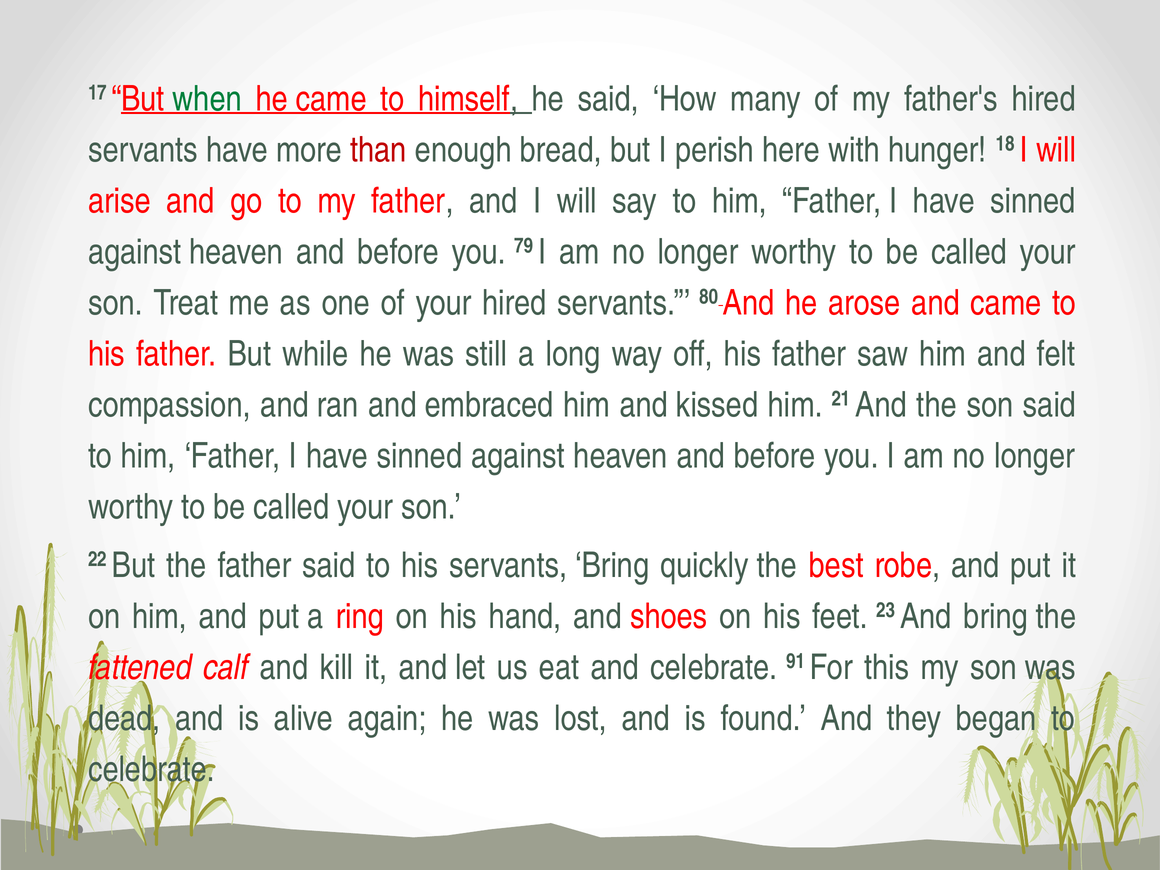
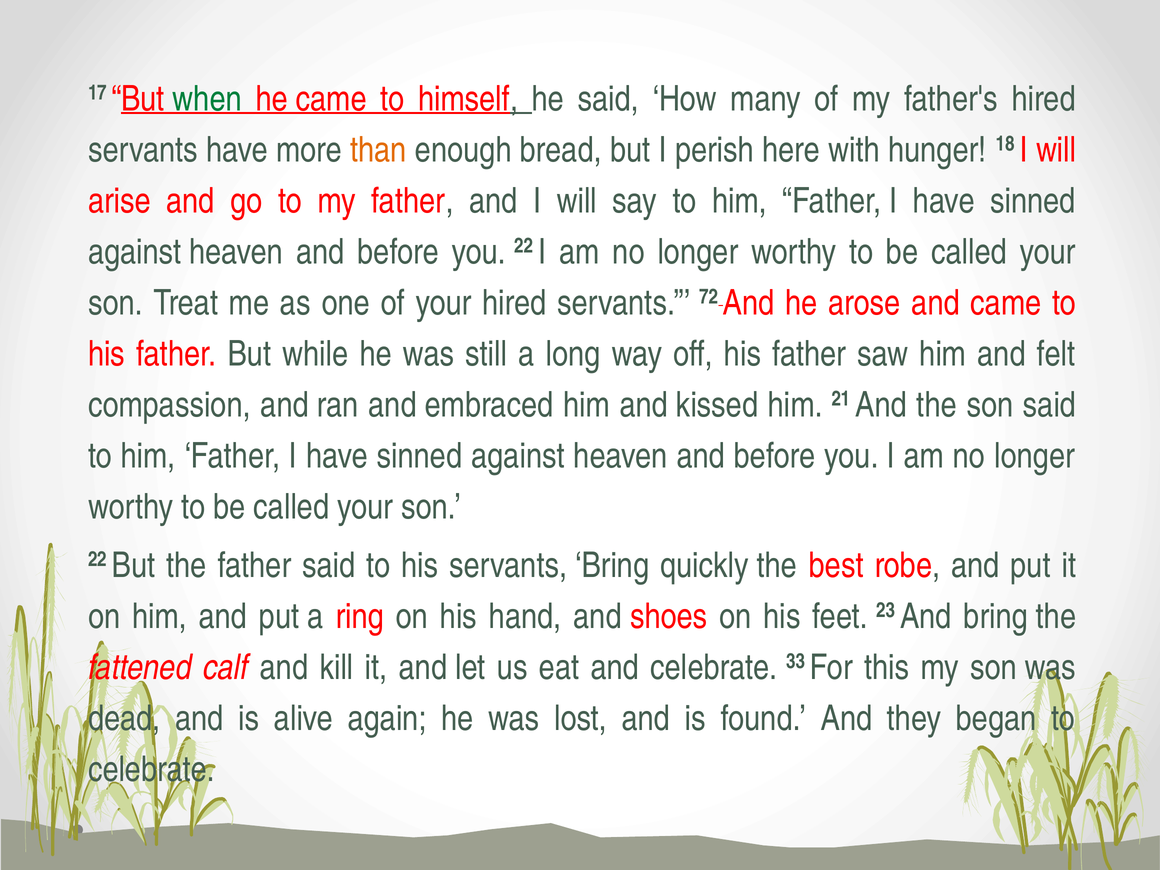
than colour: red -> orange
you 79: 79 -> 22
80: 80 -> 72
91: 91 -> 33
